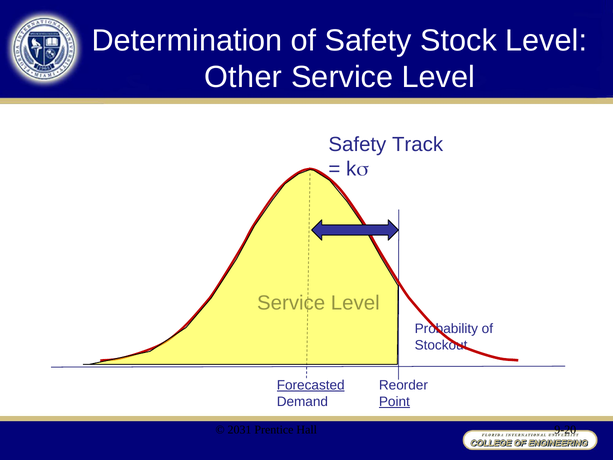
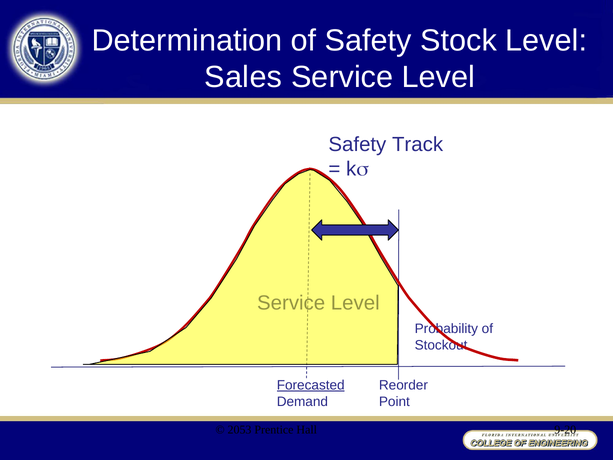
Other: Other -> Sales
Point underline: present -> none
2031: 2031 -> 2053
